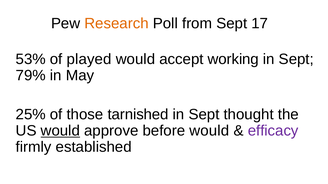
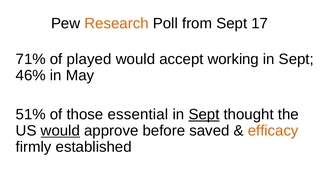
53%: 53% -> 71%
79%: 79% -> 46%
25%: 25% -> 51%
tarnished: tarnished -> essential
Sept at (204, 115) underline: none -> present
before would: would -> saved
efficacy colour: purple -> orange
